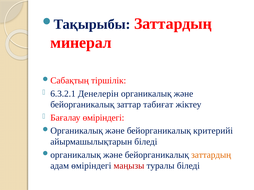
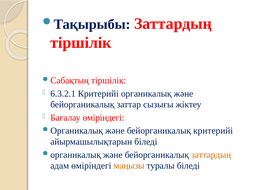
минерал at (81, 43): минерал -> тіршілік
6.3.2.1 Денелерін: Денелерін -> Критерийі
табиғат: табиғат -> сызығы
маңызы colour: red -> orange
